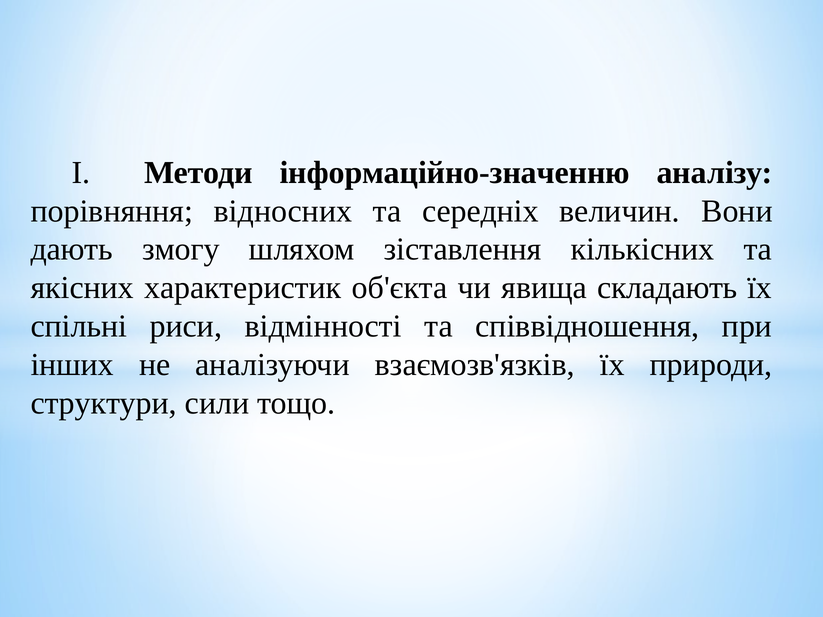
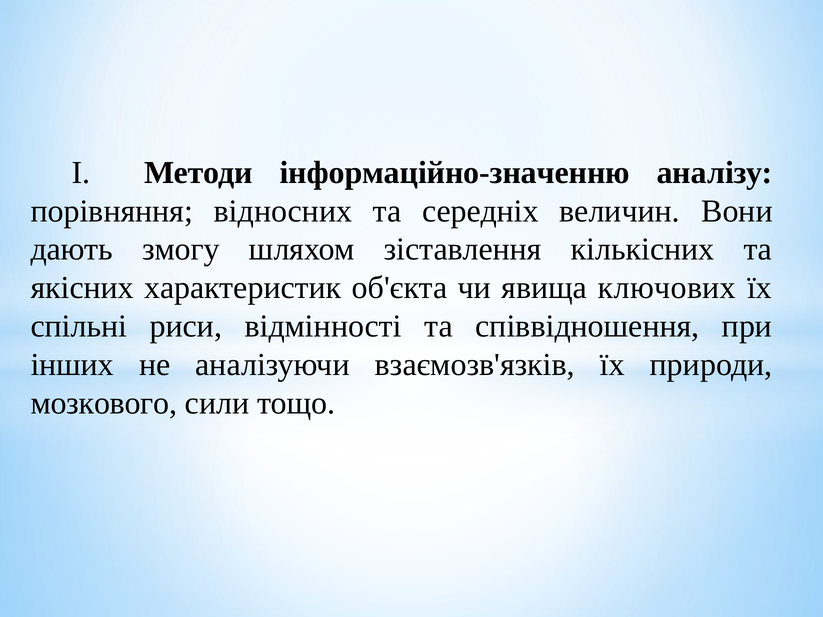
складають: складають -> ключових
структури: структури -> мозкового
